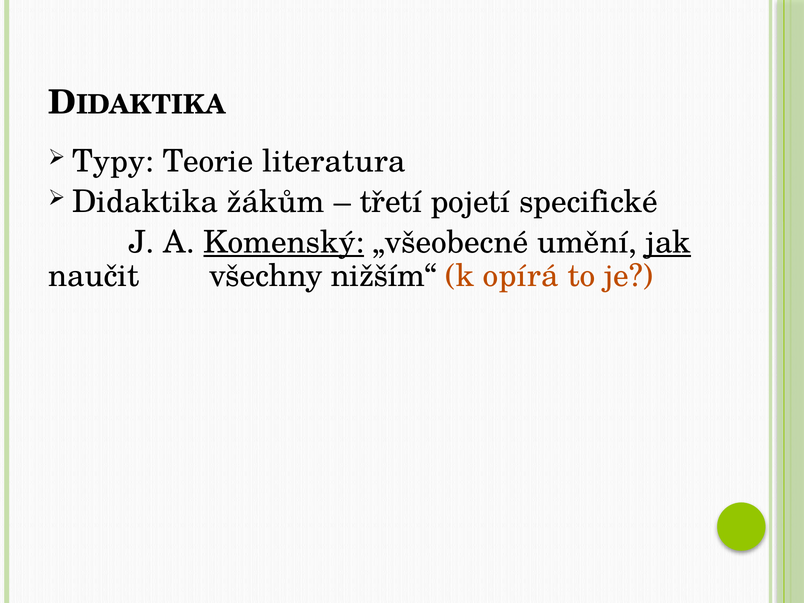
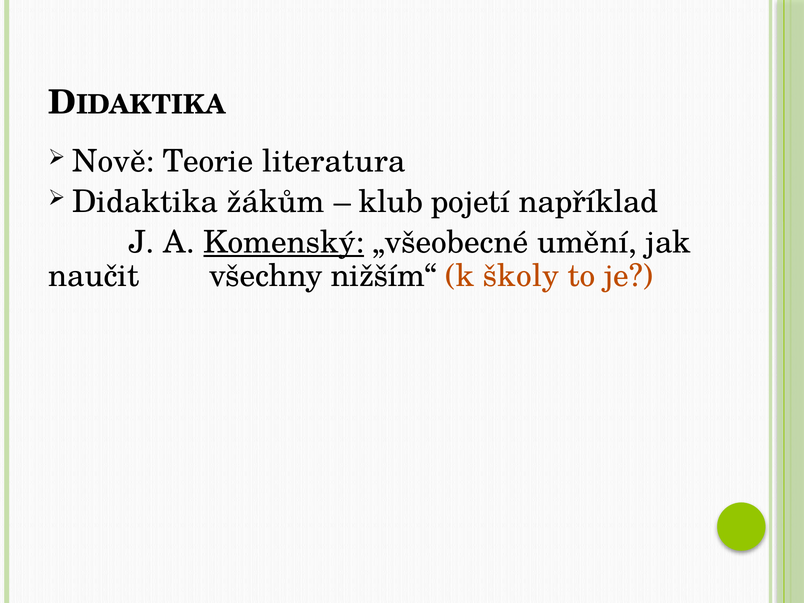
Typy: Typy -> Nově
třetí: třetí -> klub
specifické: specifické -> například
jak underline: present -> none
opírá: opírá -> školy
